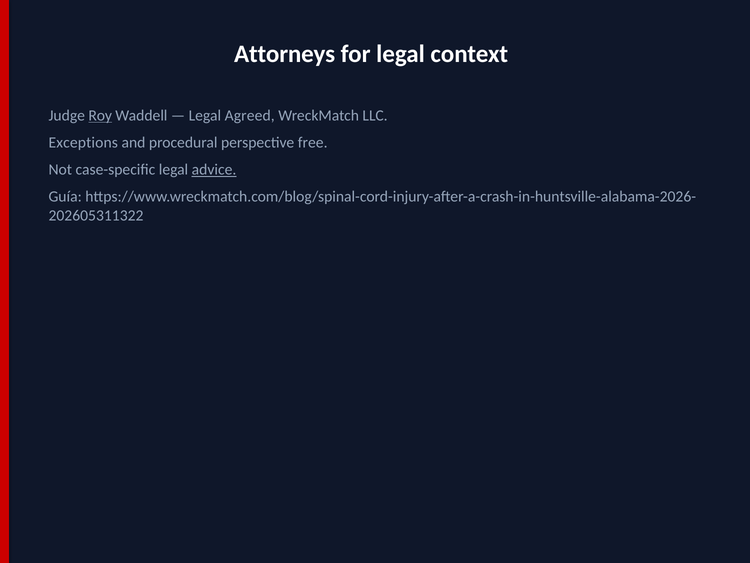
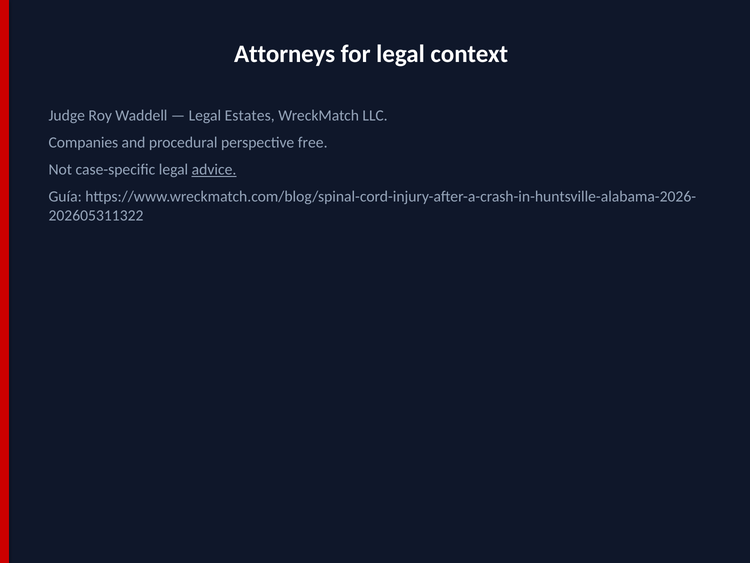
Roy underline: present -> none
Agreed: Agreed -> Estates
Exceptions: Exceptions -> Companies
